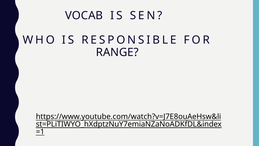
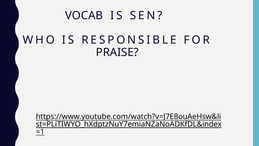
RANGE: RANGE -> PRAISE
